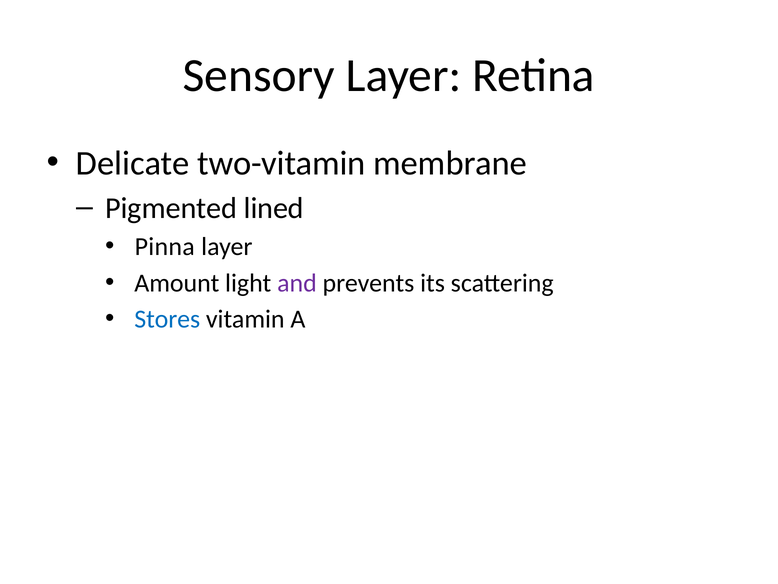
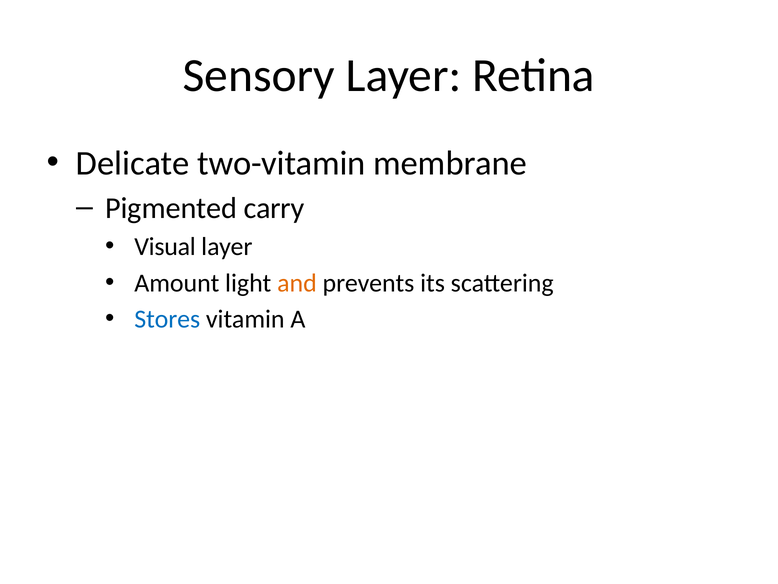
lined: lined -> carry
Pinna: Pinna -> Visual
and colour: purple -> orange
